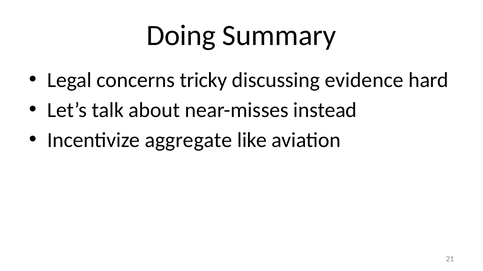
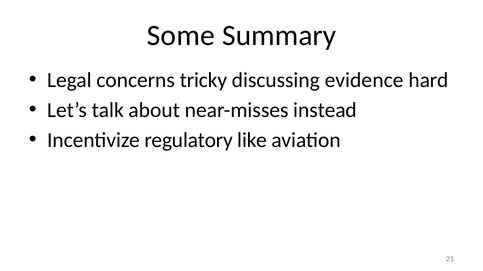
Doing: Doing -> Some
aggregate: aggregate -> regulatory
